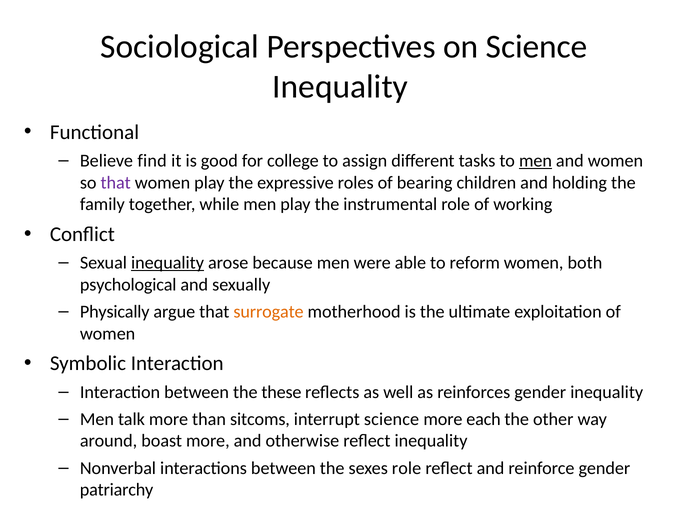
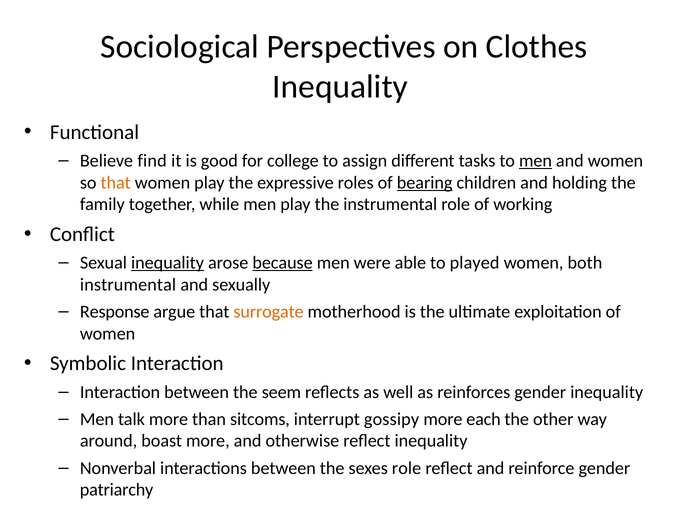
on Science: Science -> Clothes
that at (116, 183) colour: purple -> orange
bearing underline: none -> present
because underline: none -> present
reform: reform -> played
psychological at (128, 285): psychological -> instrumental
Physically: Physically -> Response
these: these -> seem
interrupt science: science -> gossipy
